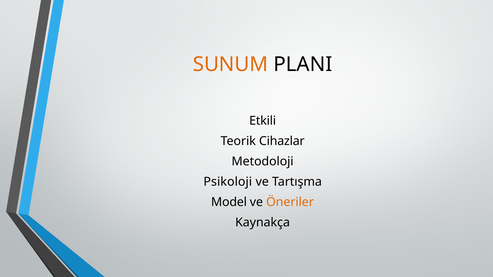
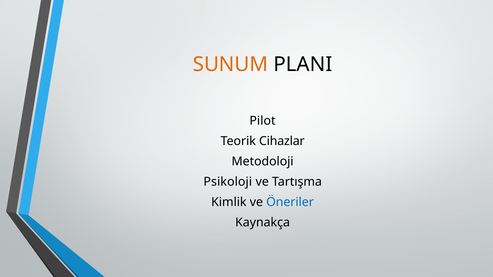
Etkili: Etkili -> Pilot
Model: Model -> Kimlik
Öneriler colour: orange -> blue
